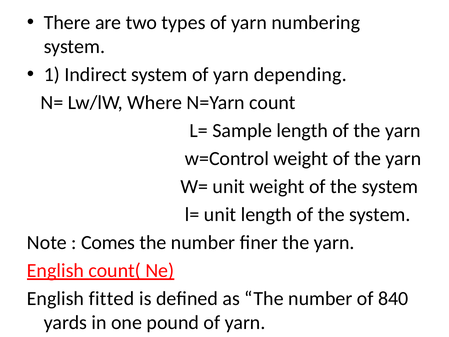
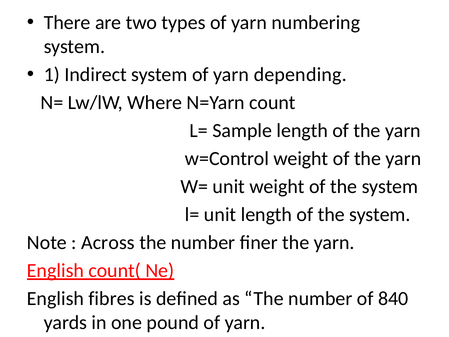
Comes: Comes -> Across
fitted: fitted -> fibres
